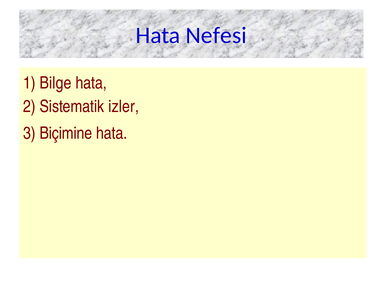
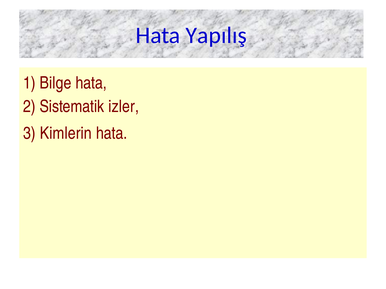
Nefesi: Nefesi -> Yapılış
Biçimine: Biçimine -> Kimlerin
